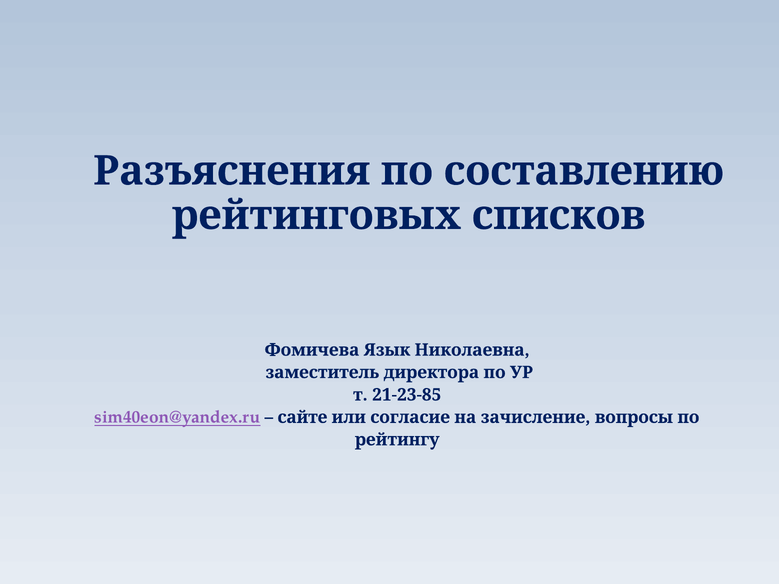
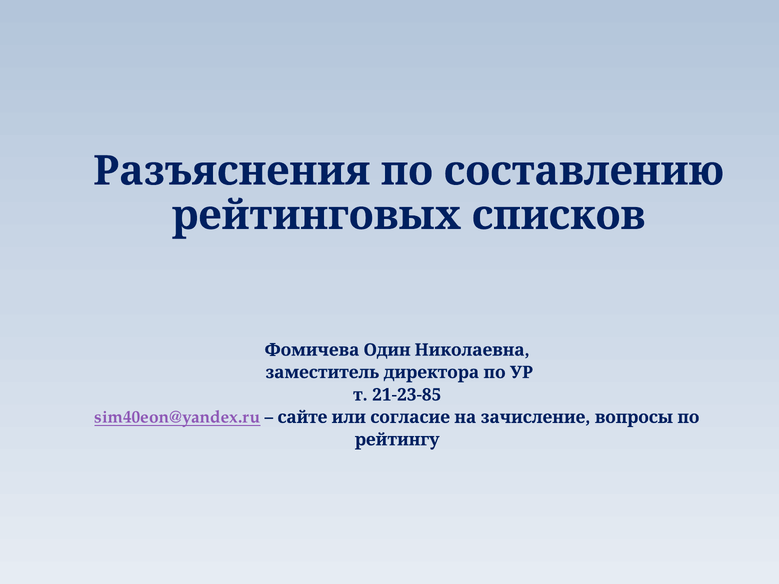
Язык: Язык -> Один
